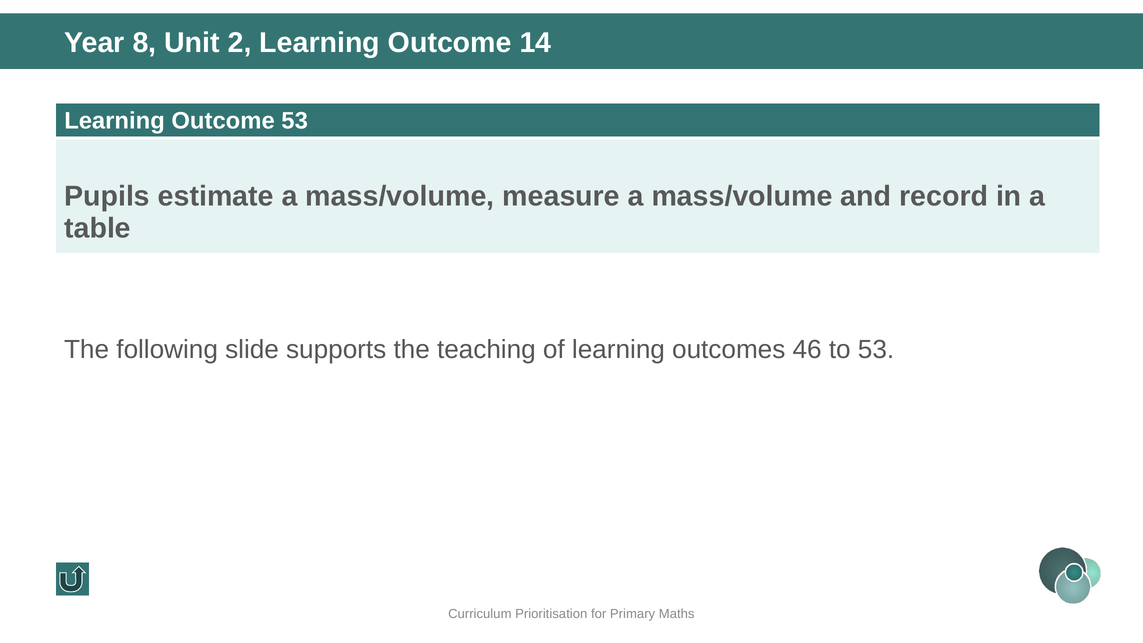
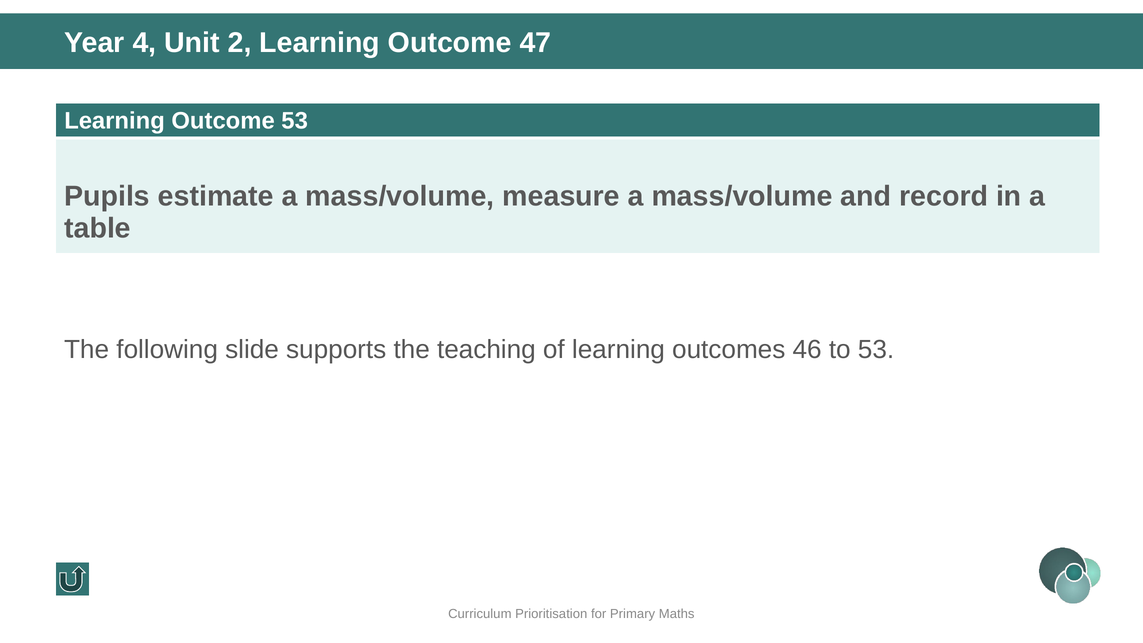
8: 8 -> 4
14: 14 -> 47
